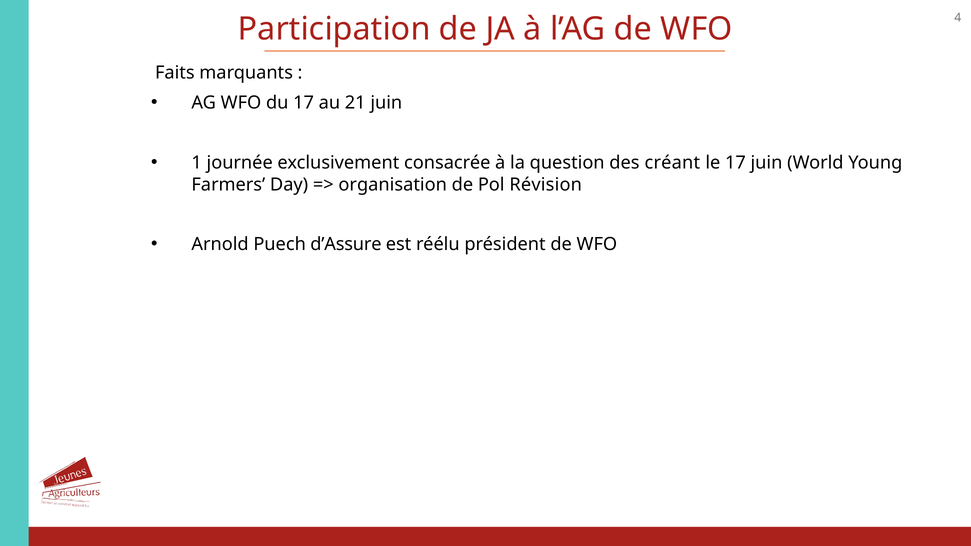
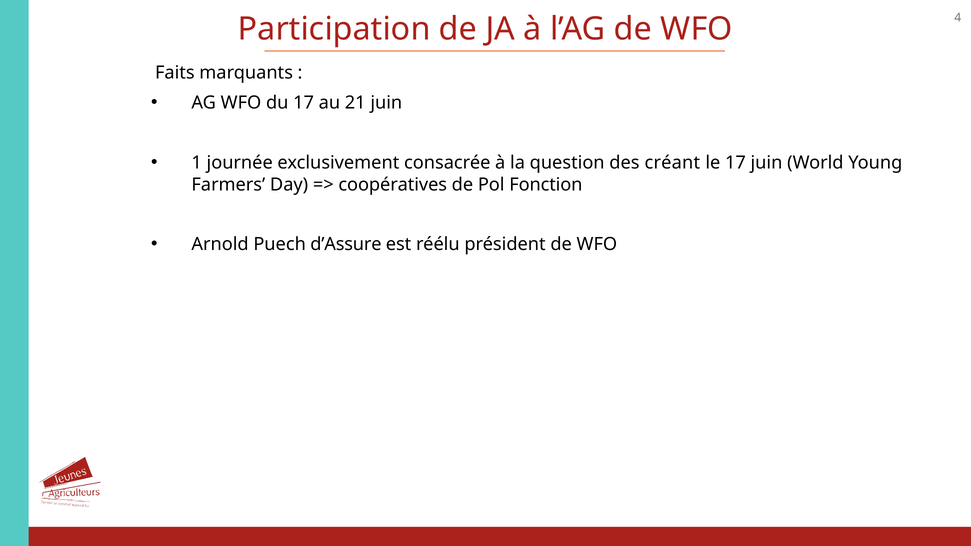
organisation: organisation -> coopératives
Révision: Révision -> Fonction
